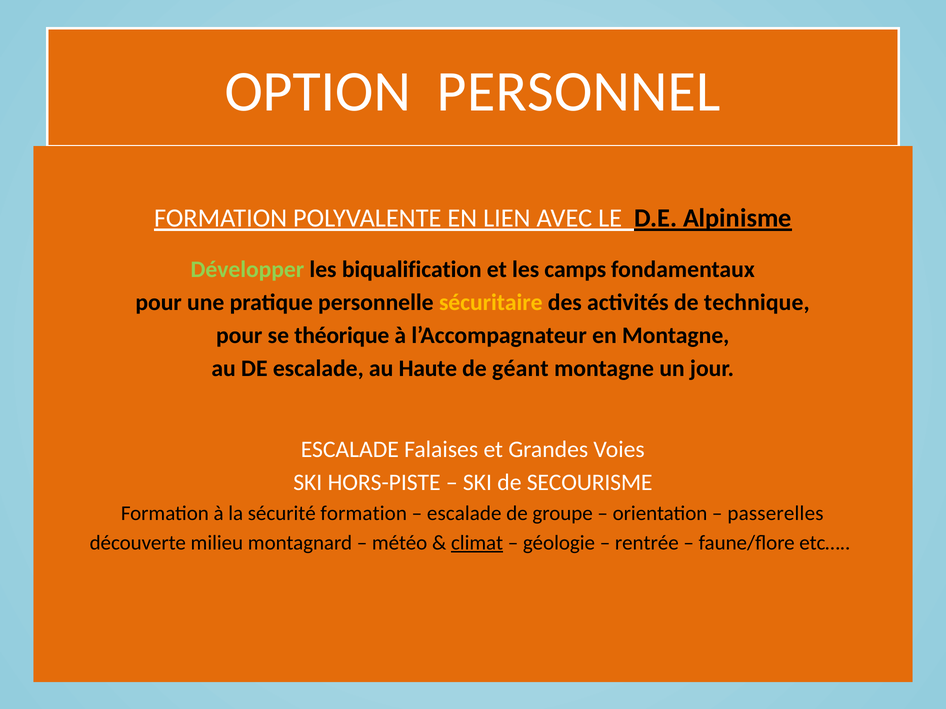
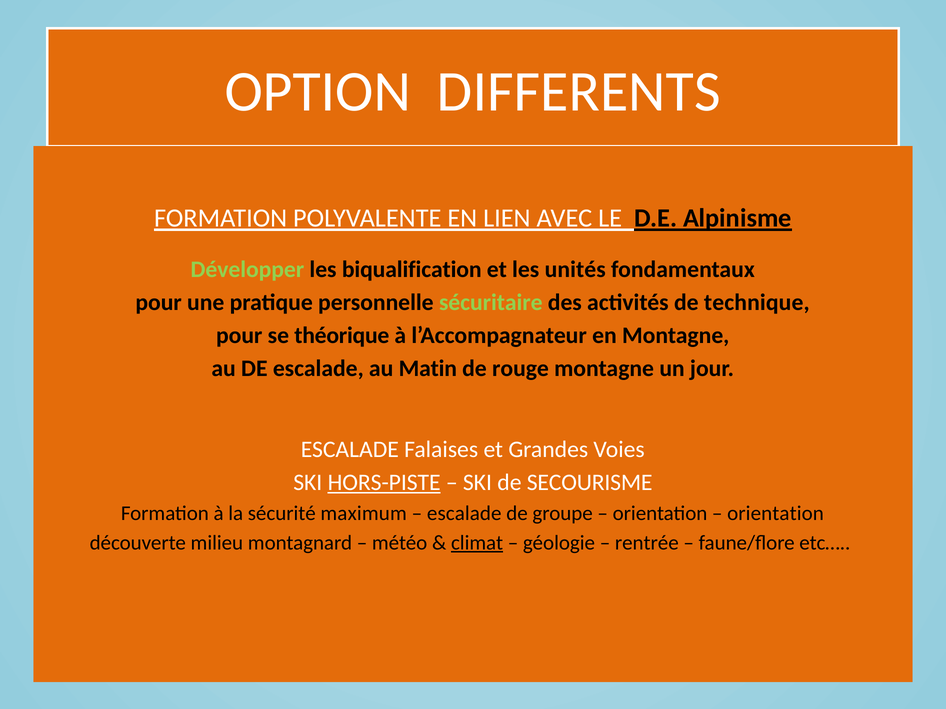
PERSONNEL: PERSONNEL -> DIFFERENTS
camps: camps -> unités
sécuritaire colour: yellow -> light green
Haute: Haute -> Matin
géant: géant -> rouge
HORS-PISTE underline: none -> present
sécurité formation: formation -> maximum
passerelles at (775, 514): passerelles -> orientation
